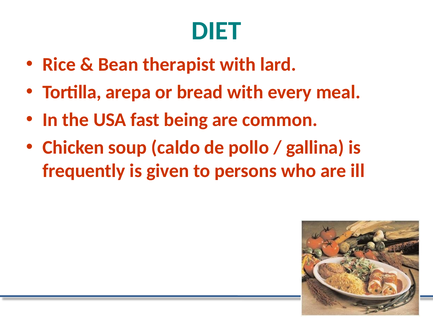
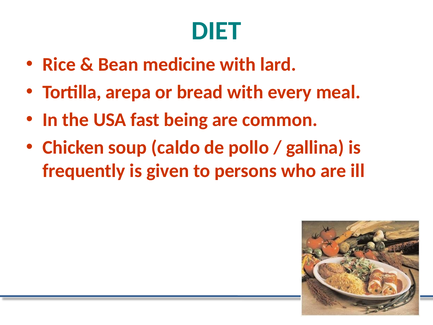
therapist: therapist -> medicine
